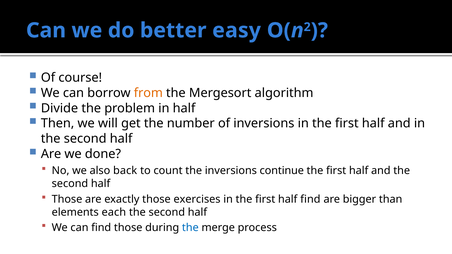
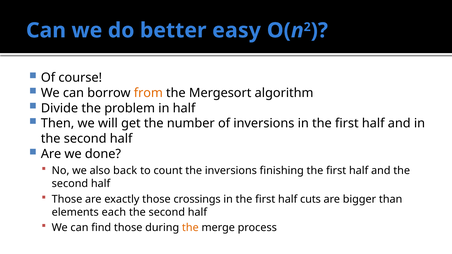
continue: continue -> finishing
exercises: exercises -> crossings
half find: find -> cuts
the at (190, 228) colour: blue -> orange
